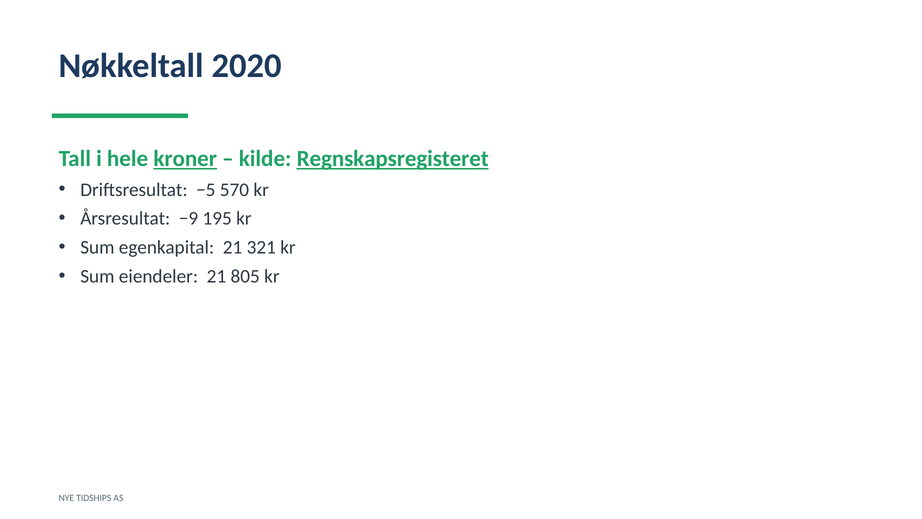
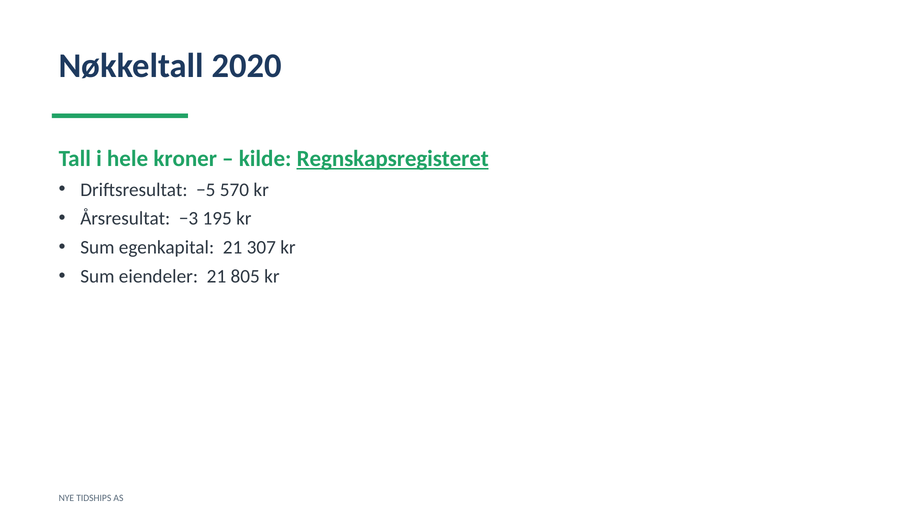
kroner underline: present -> none
−9: −9 -> −3
321: 321 -> 307
